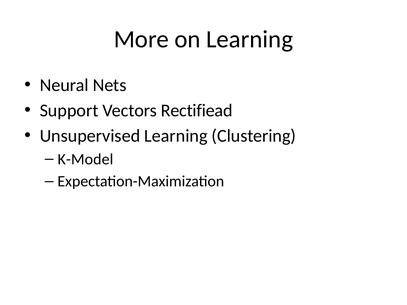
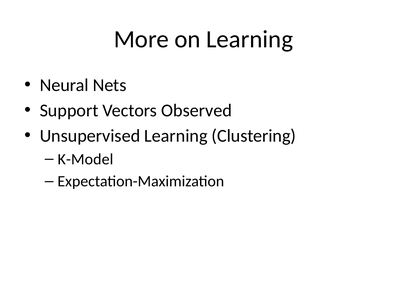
Rectifiead: Rectifiead -> Observed
